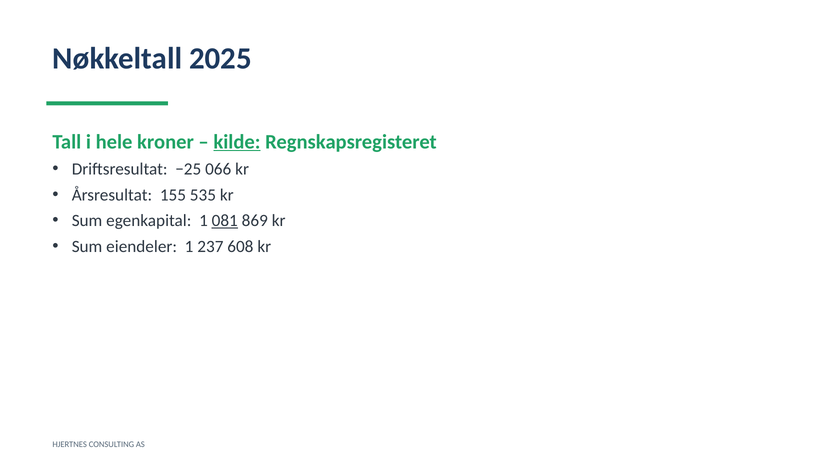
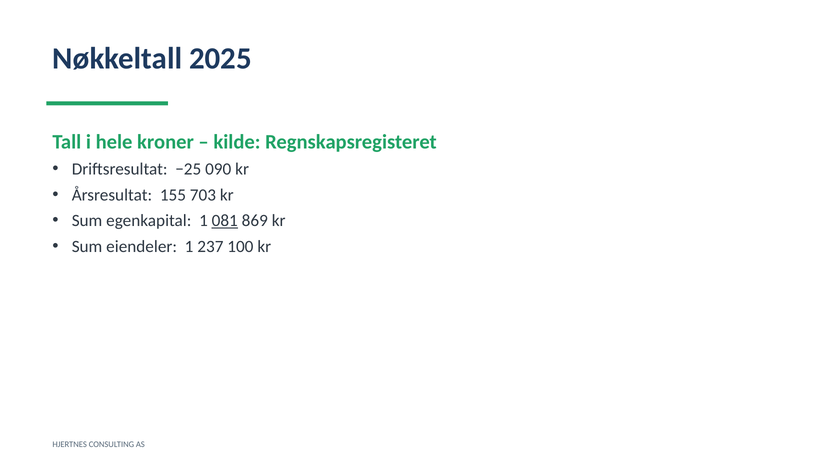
kilde underline: present -> none
066: 066 -> 090
535: 535 -> 703
608: 608 -> 100
